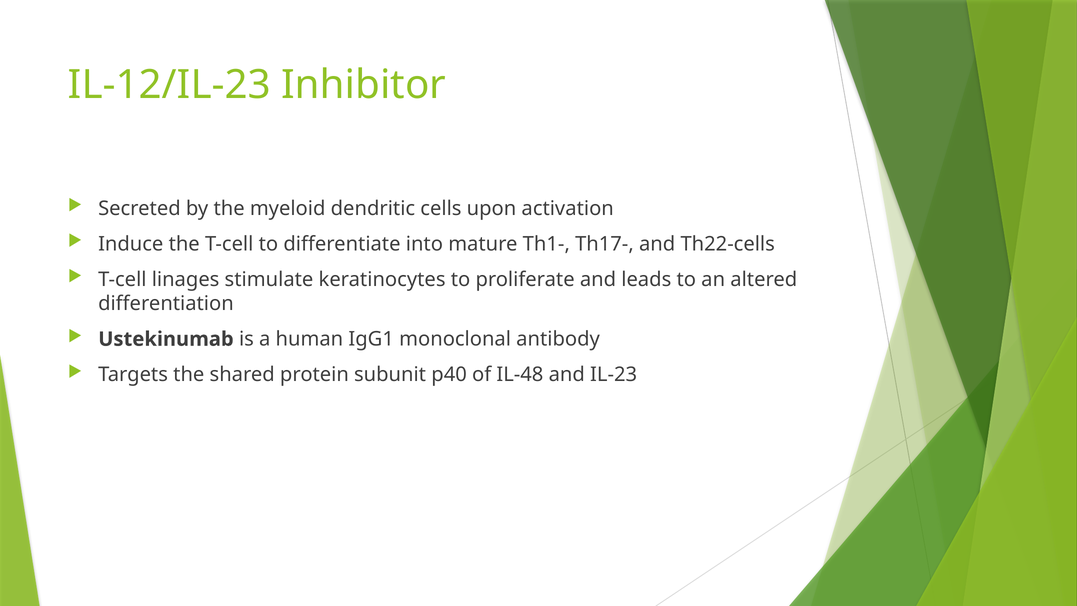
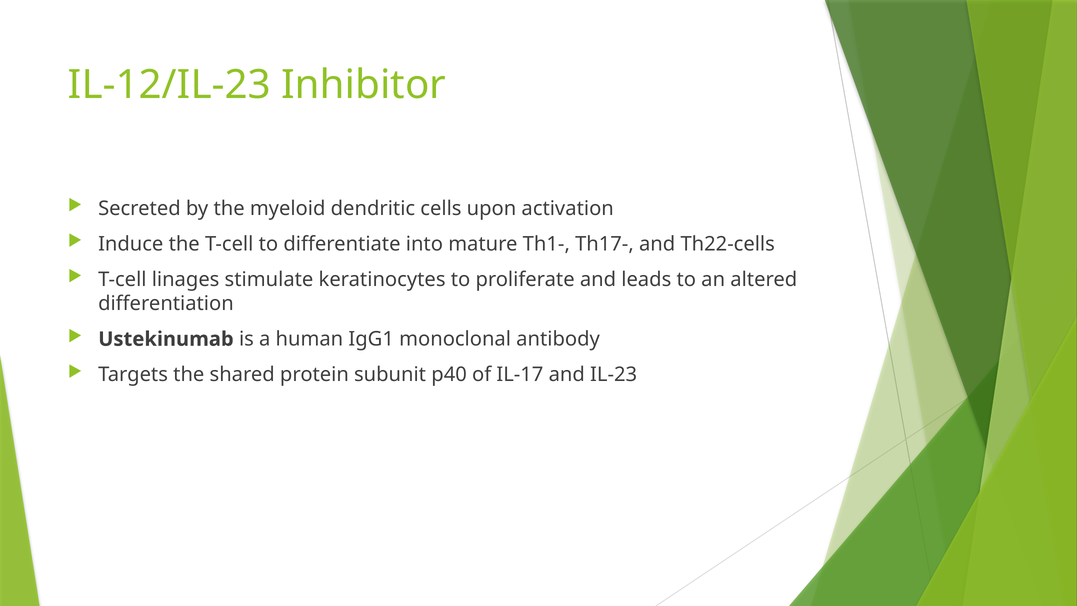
IL-48: IL-48 -> IL-17
